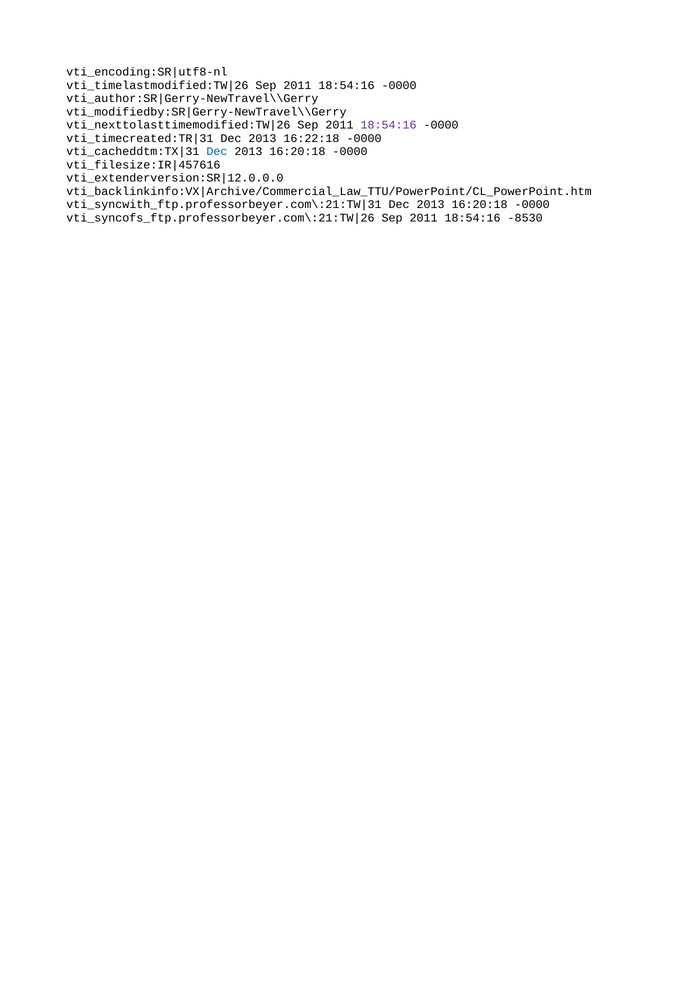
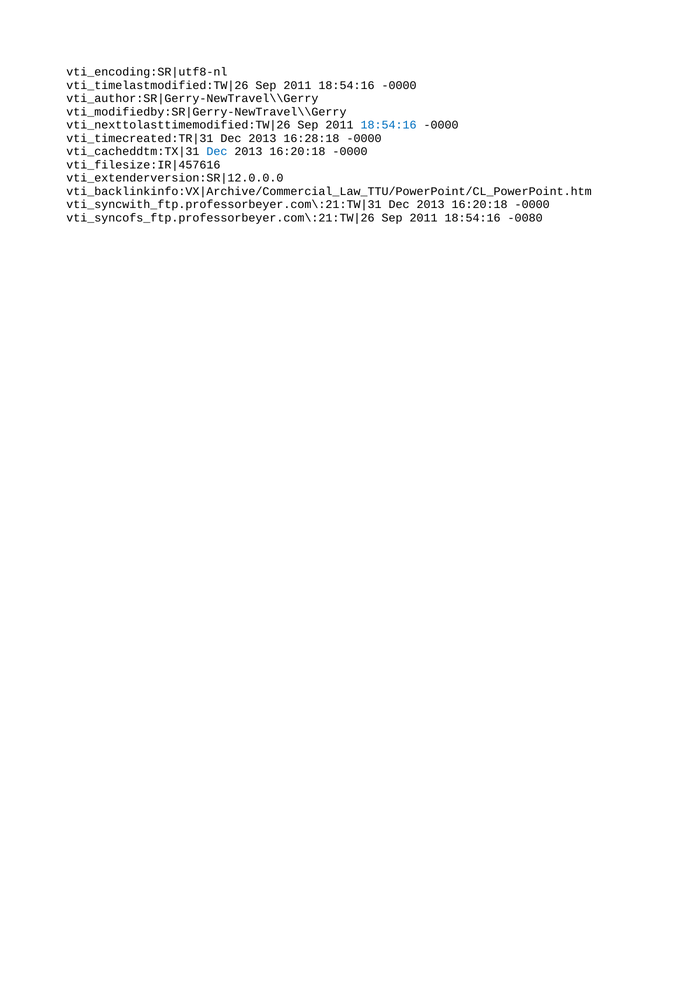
18:54:16 at (389, 125) colour: purple -> blue
16:22:18: 16:22:18 -> 16:28:18
-8530: -8530 -> -0080
